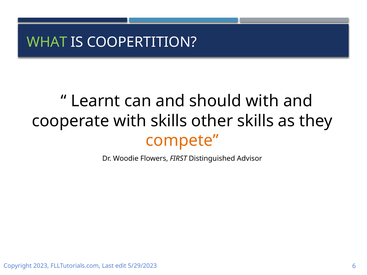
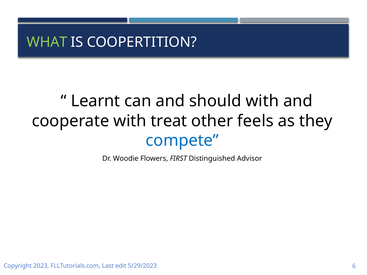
with skills: skills -> treat
other skills: skills -> feels
compete colour: orange -> blue
